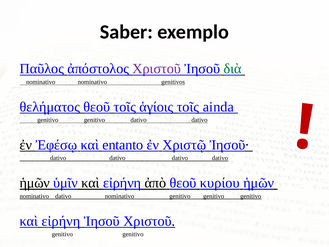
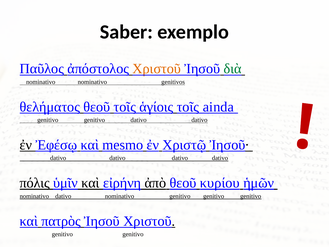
Χριστοῦ at (157, 69) colour: purple -> orange
entanto: entanto -> mesmo
ἡμῶν at (35, 183): ἡμῶν -> πόλις
εἰρήνη at (61, 221): εἰρήνη -> πατρὸς
